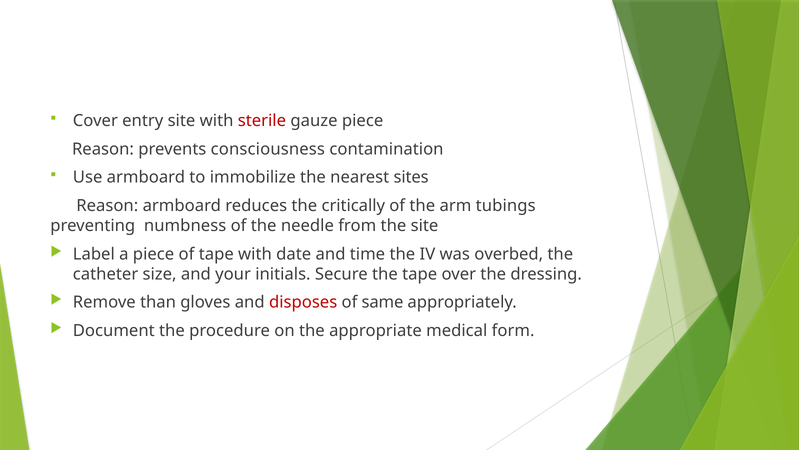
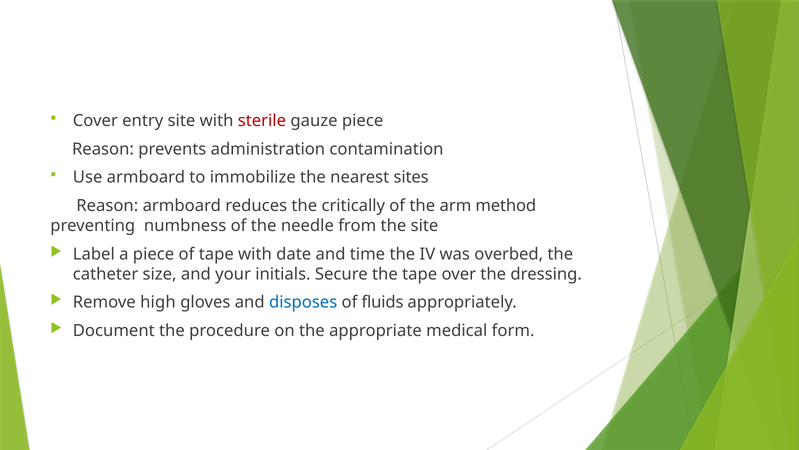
consciousness: consciousness -> administration
tubings: tubings -> method
than: than -> high
disposes colour: red -> blue
same: same -> fluids
